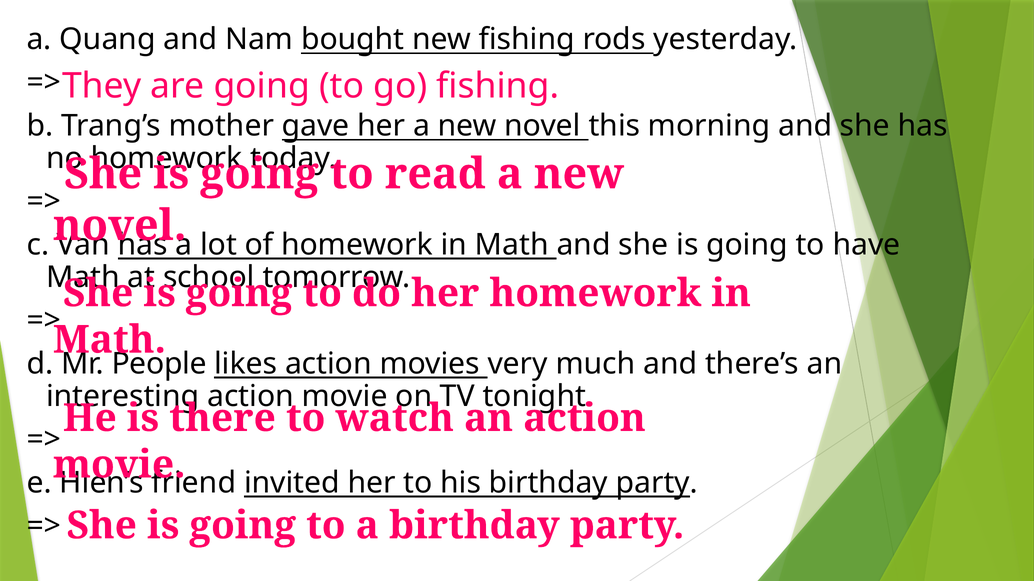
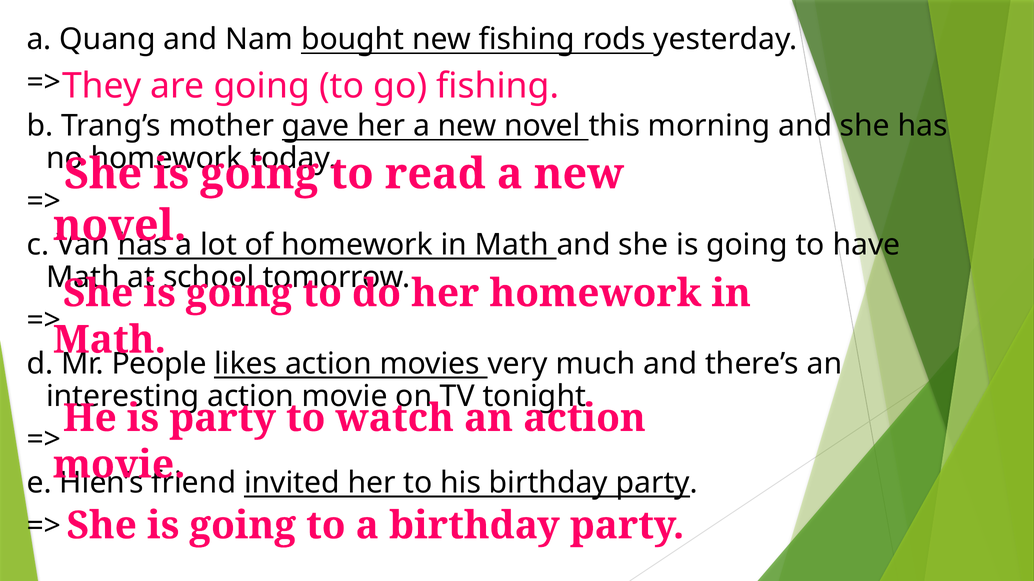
is there: there -> party
